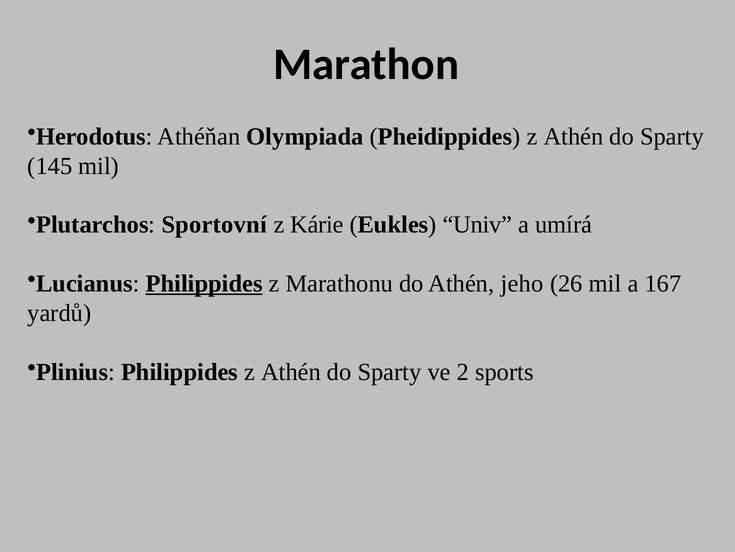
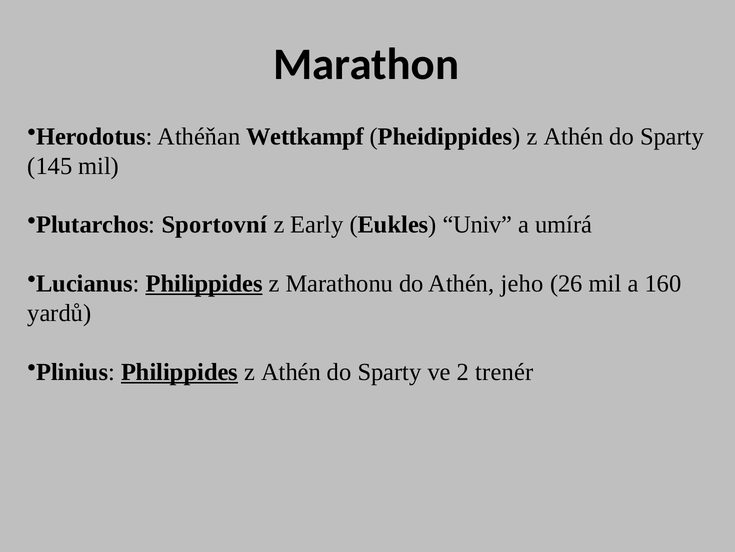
Olympiada: Olympiada -> Wettkampf
Kárie: Kárie -> Early
167: 167 -> 160
Philippides at (180, 372) underline: none -> present
sports: sports -> trenér
